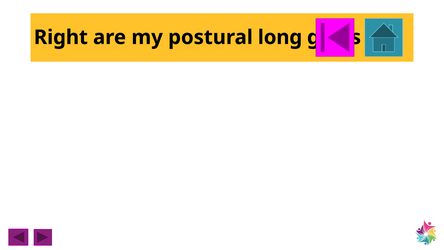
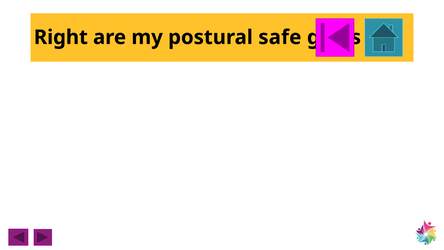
long: long -> safe
